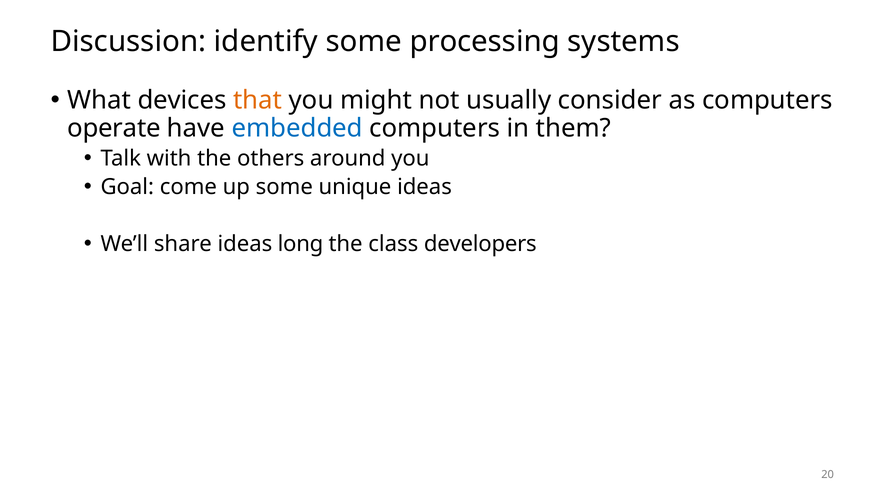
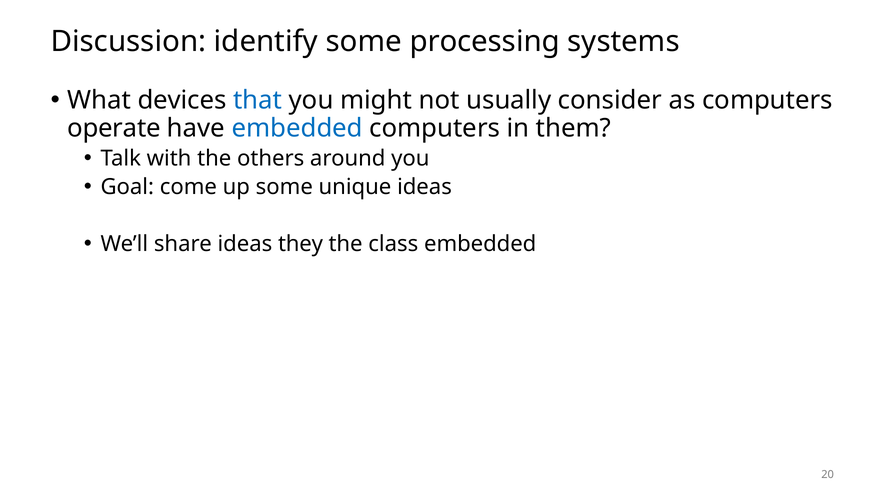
that colour: orange -> blue
long: long -> they
class developers: developers -> embedded
